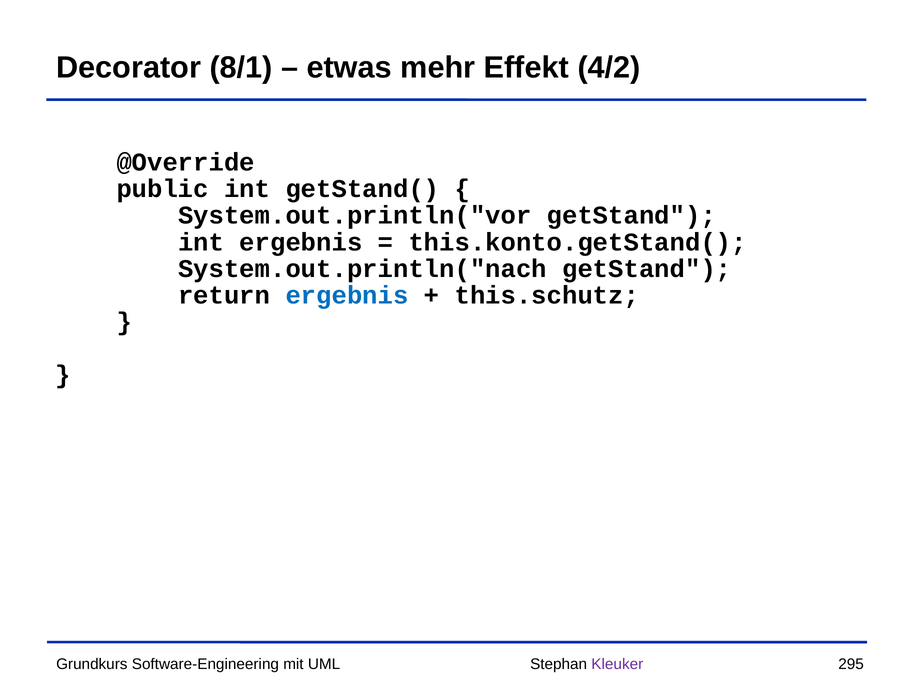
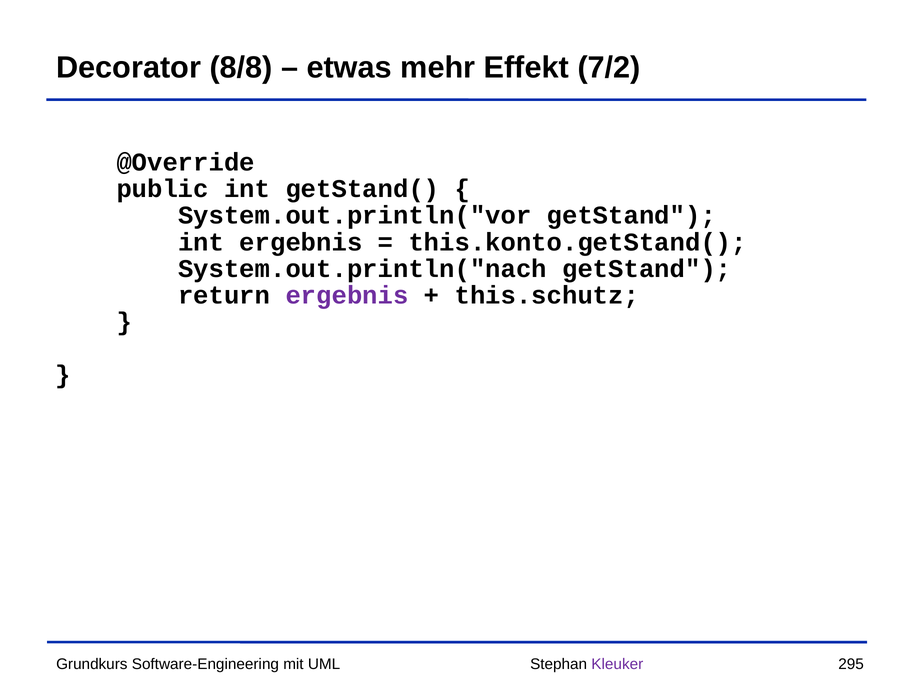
8/1: 8/1 -> 8/8
4/2: 4/2 -> 7/2
ergebnis at (347, 295) colour: blue -> purple
